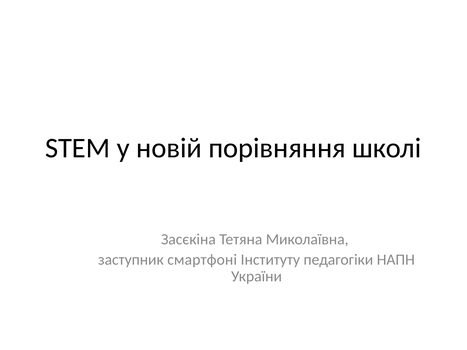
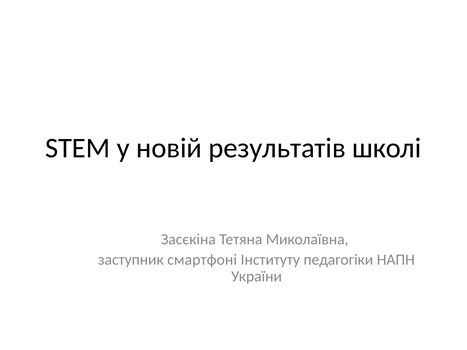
порівняння: порівняння -> результатів
